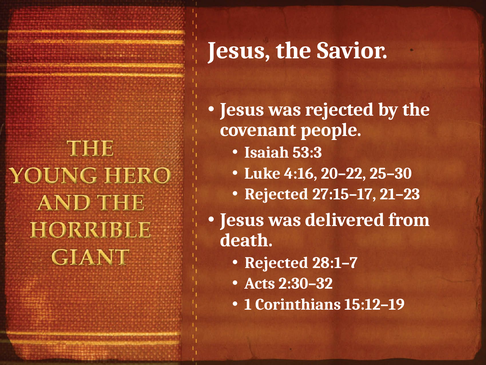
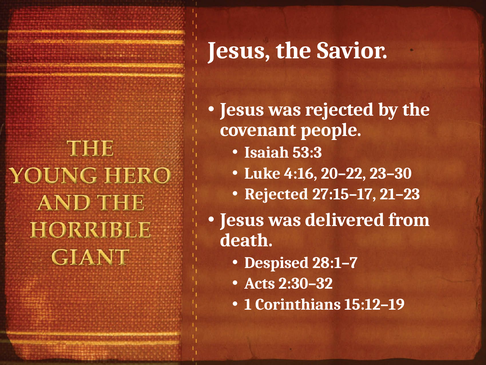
25–30: 25–30 -> 23–30
Rejected at (276, 262): Rejected -> Despised
